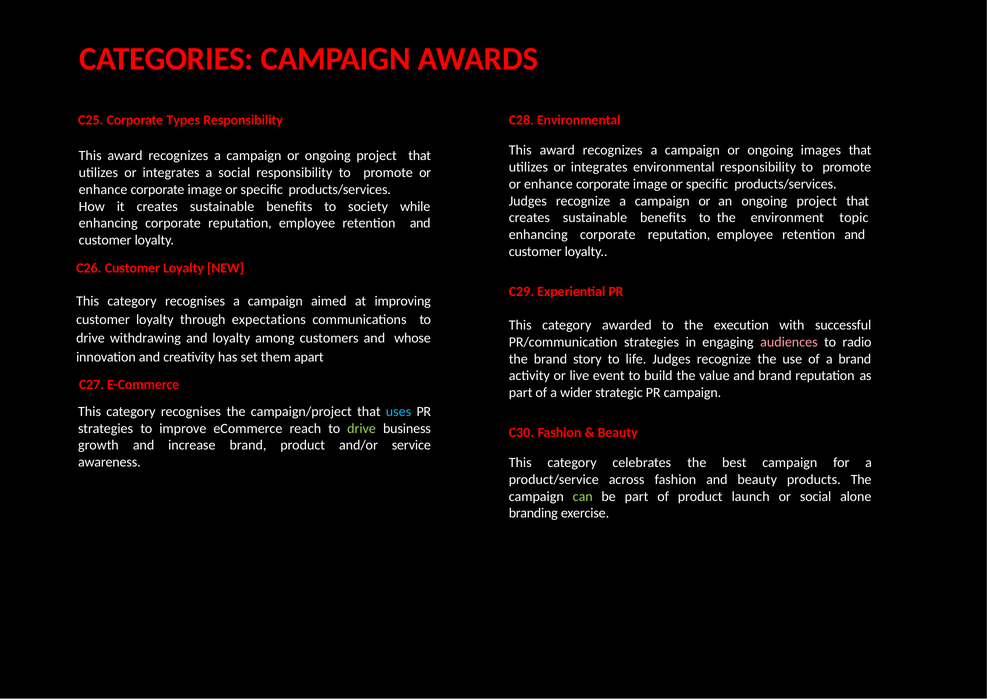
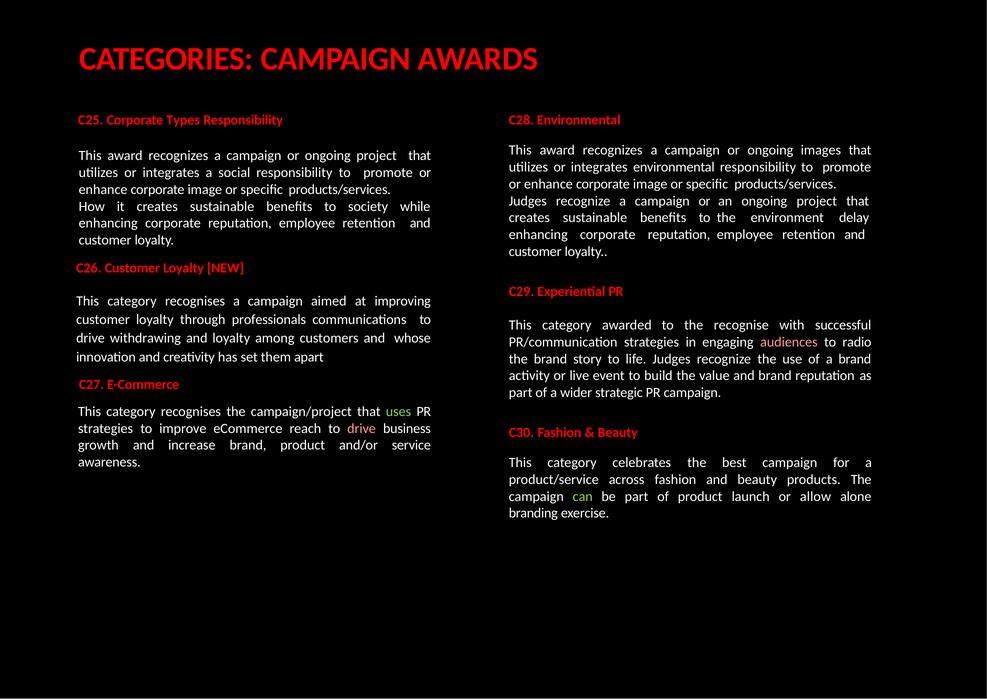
topic: topic -> delay
expectations: expectations -> professionals
execution: execution -> recognise
uses colour: light blue -> light green
drive at (362, 428) colour: light green -> pink
or social: social -> allow
